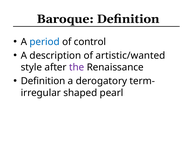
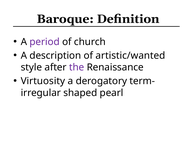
period colour: blue -> purple
control: control -> church
Definition at (43, 81): Definition -> Virtuosity
